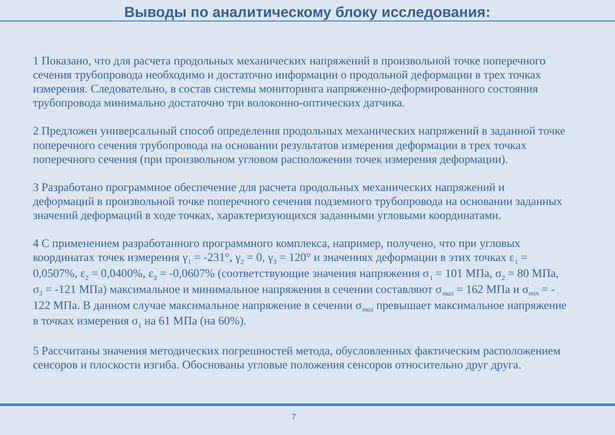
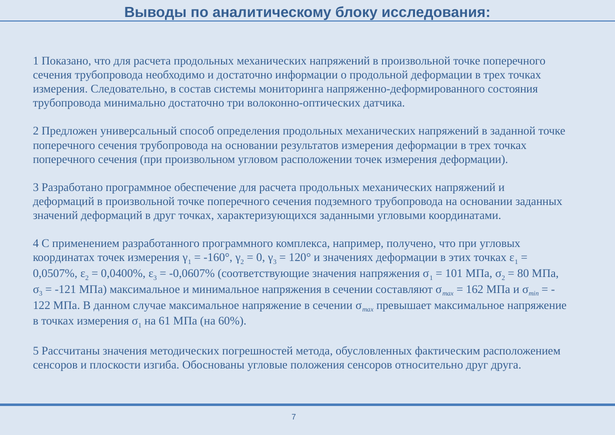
в ходе: ходе -> друг
-231°: -231° -> -160°
